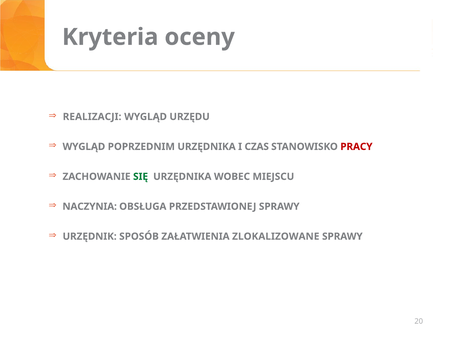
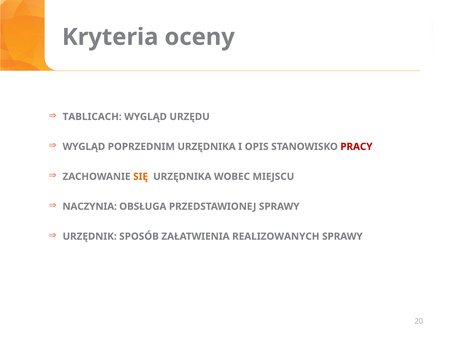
REALIZACJI: REALIZACJI -> TABLICACH
CZAS: CZAS -> OPIS
SIĘ colour: green -> orange
ZLOKALIZOWANE: ZLOKALIZOWANE -> REALIZOWANYCH
